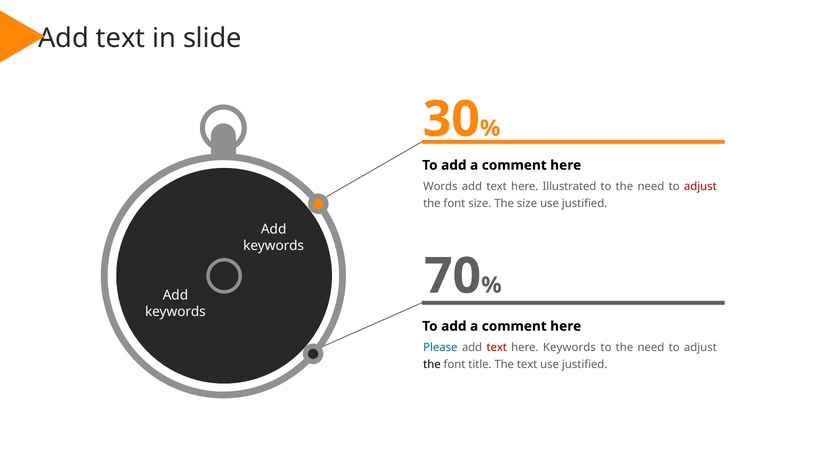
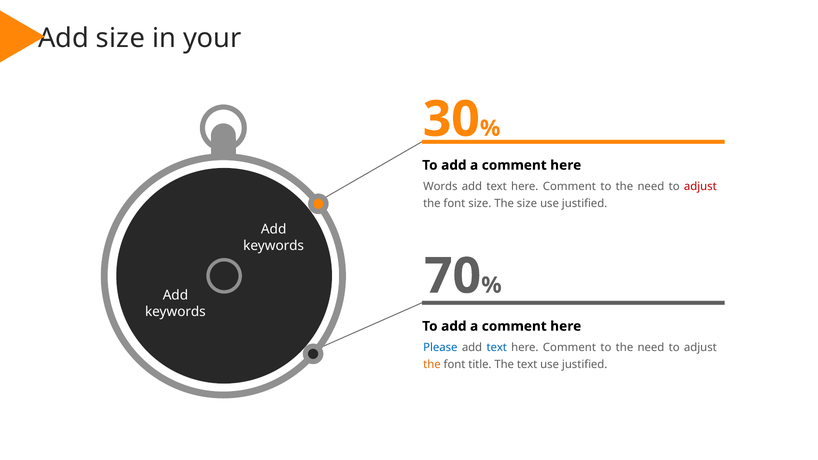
text at (121, 38): text -> size
slide: slide -> your
Illustrated at (569, 187): Illustrated -> Comment
text at (497, 348) colour: red -> blue
Keywords at (569, 348): Keywords -> Comment
the at (432, 365) colour: black -> orange
